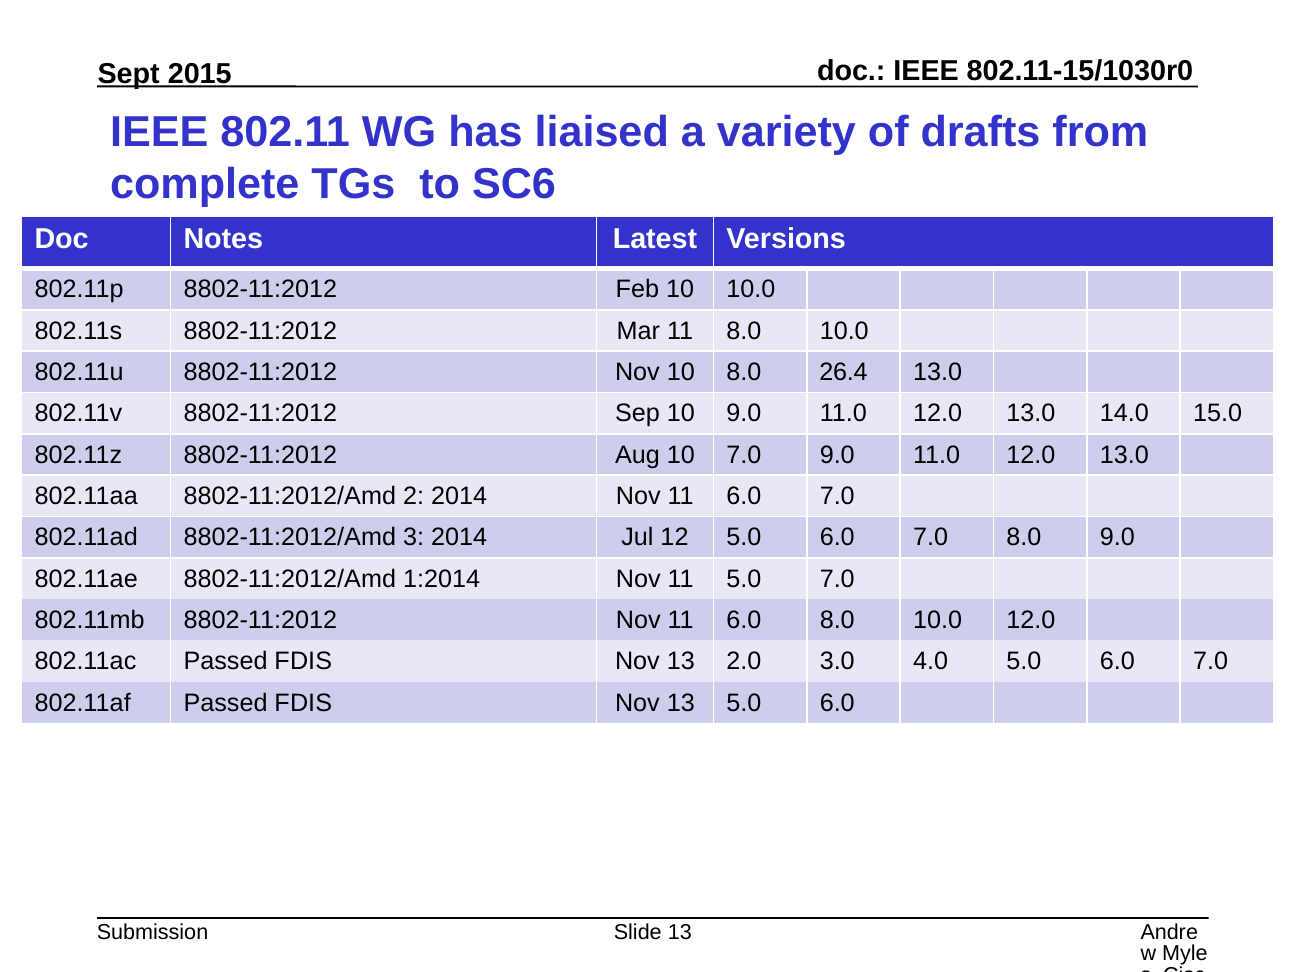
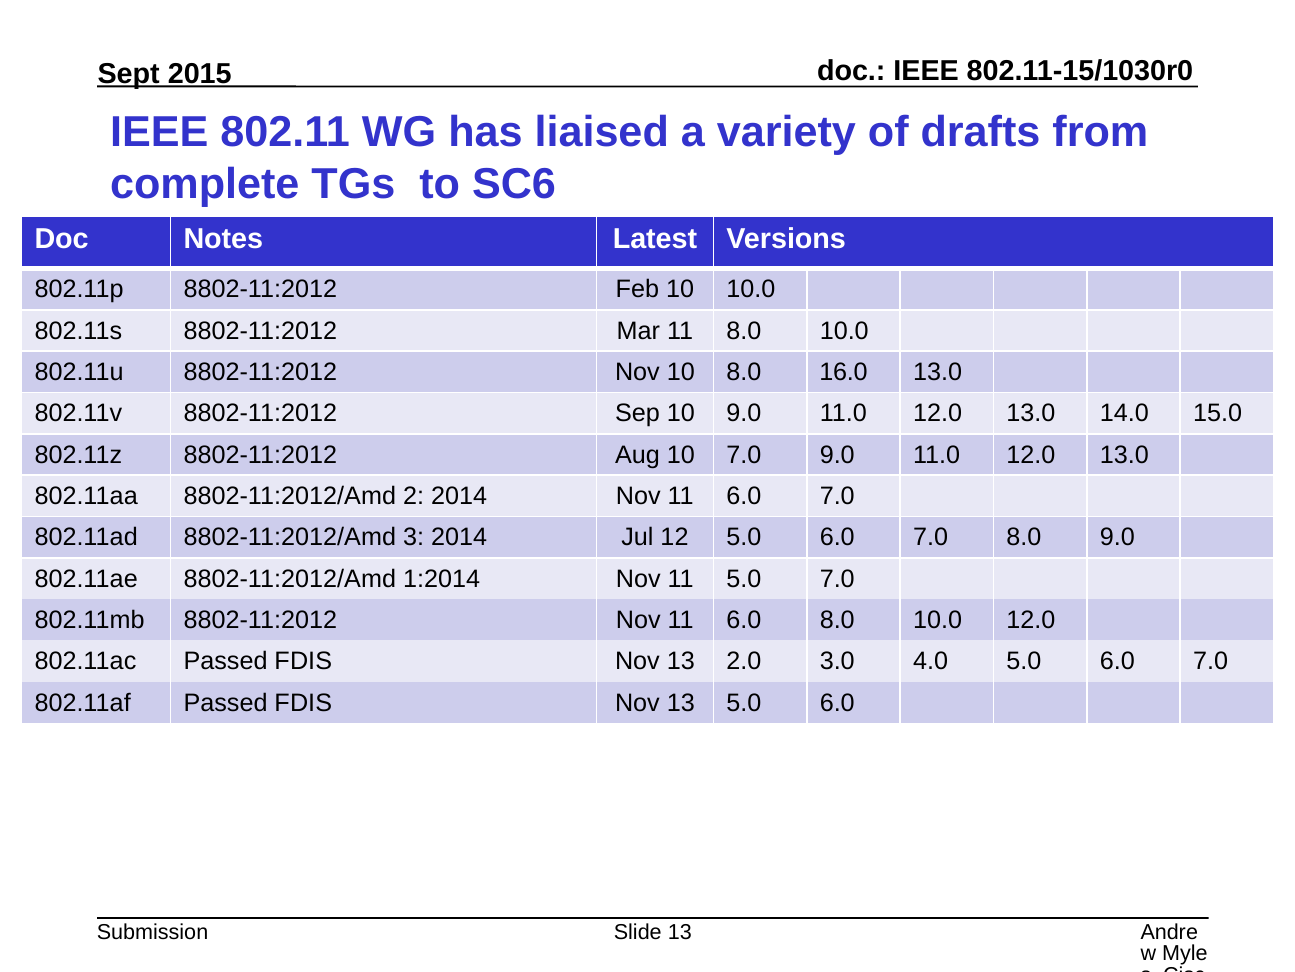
26.4: 26.4 -> 16.0
